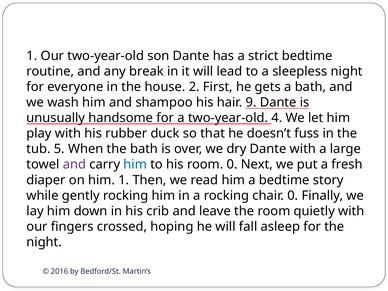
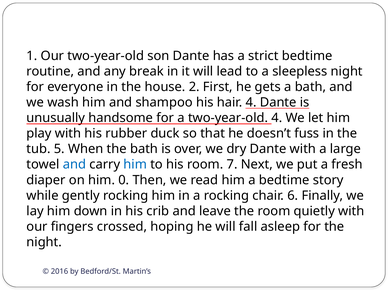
hair 9: 9 -> 4
and at (74, 164) colour: purple -> blue
room 0: 0 -> 7
him 1: 1 -> 0
chair 0: 0 -> 6
